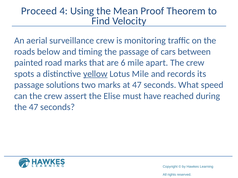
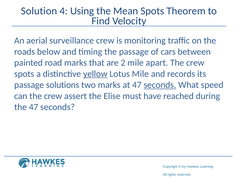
Proceed: Proceed -> Solution
Mean Proof: Proof -> Spots
6: 6 -> 2
seconds at (160, 85) underline: none -> present
